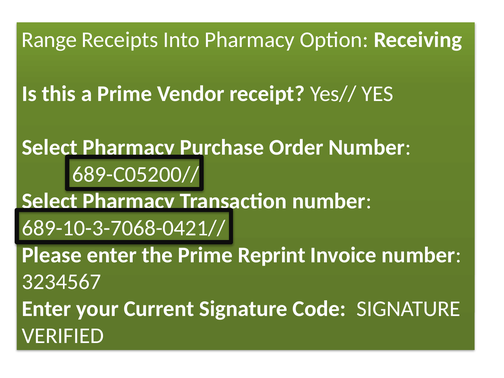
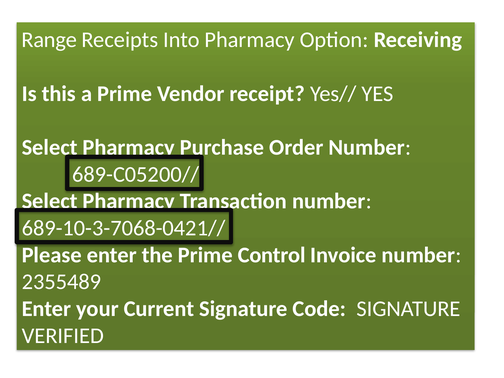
Reprint: Reprint -> Control
3234567: 3234567 -> 2355489
